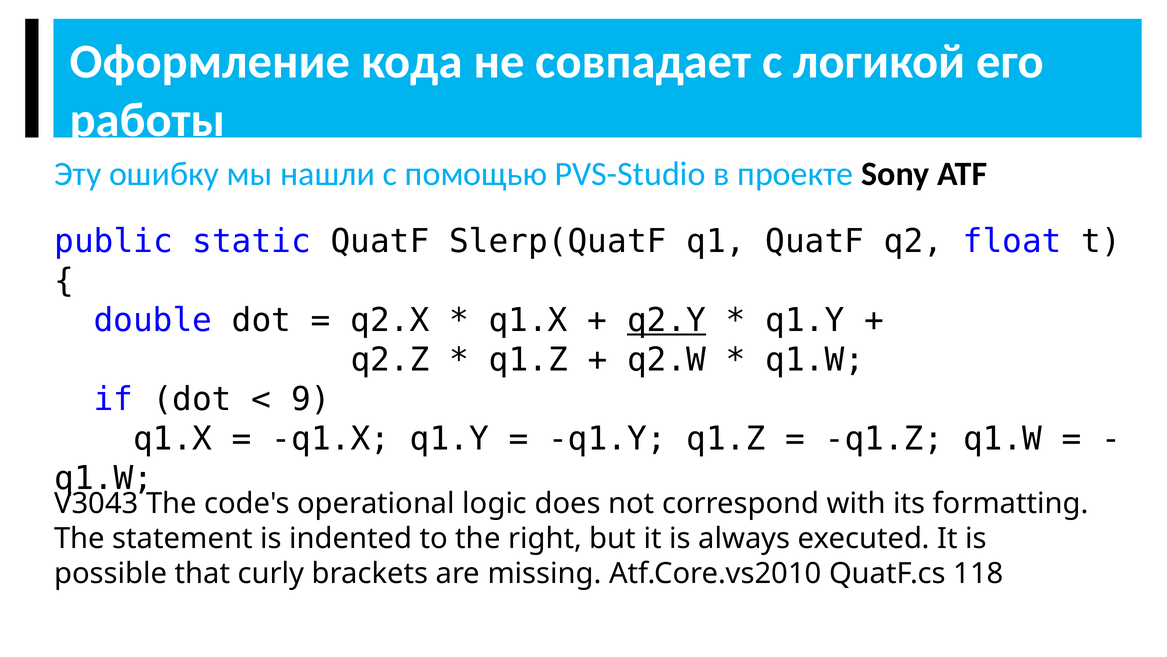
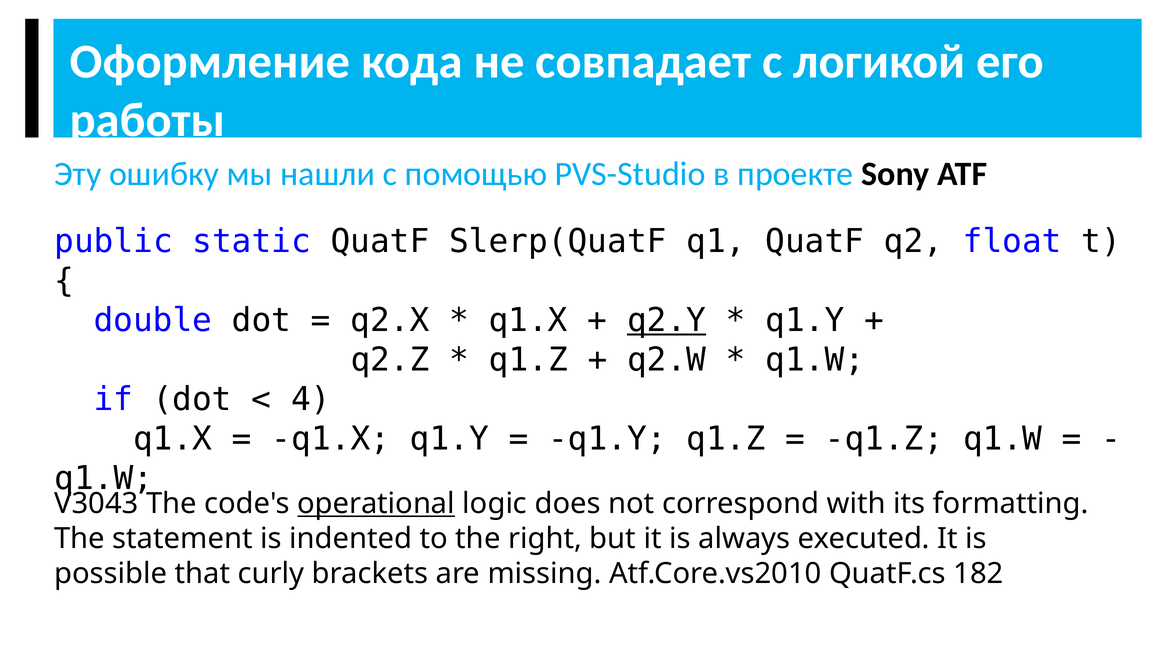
9: 9 -> 4
operational underline: none -> present
118: 118 -> 182
